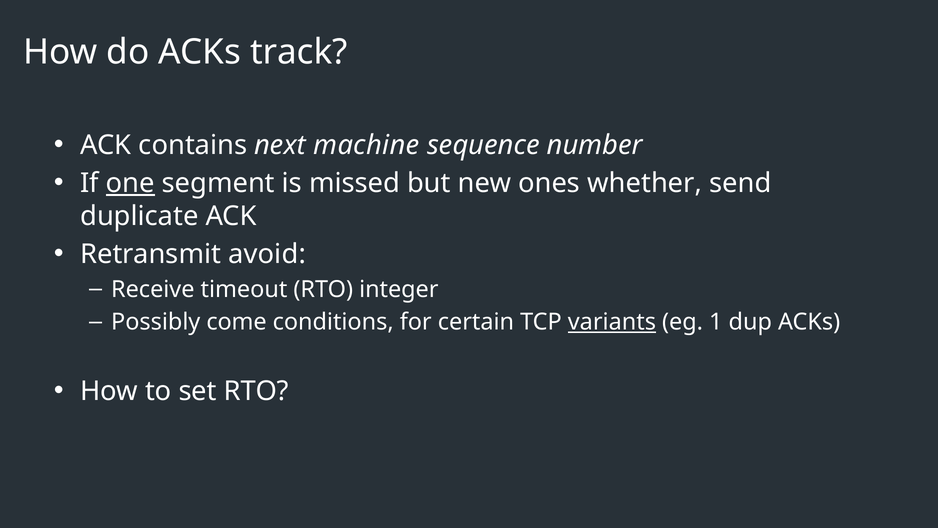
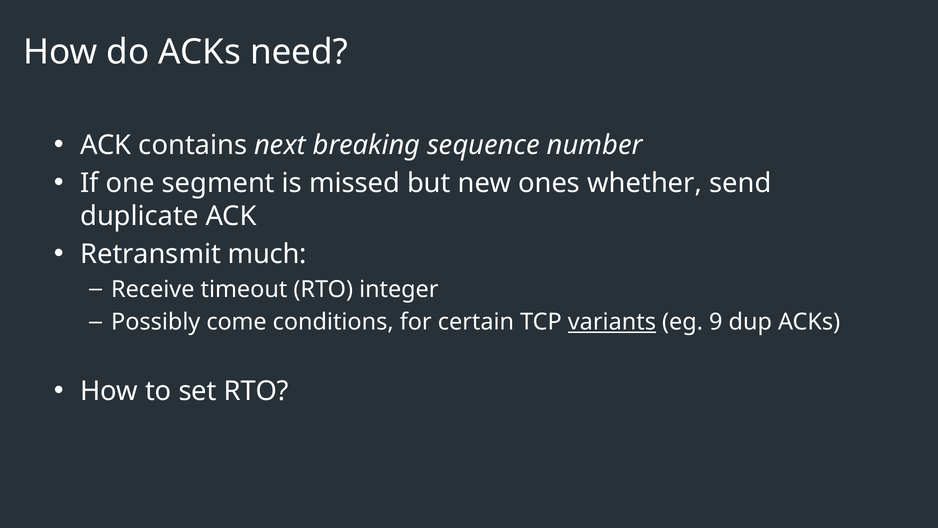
track: track -> need
machine: machine -> breaking
one underline: present -> none
avoid: avoid -> much
1: 1 -> 9
